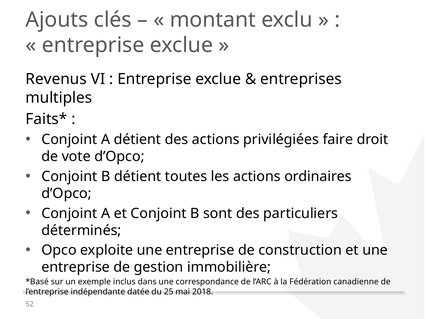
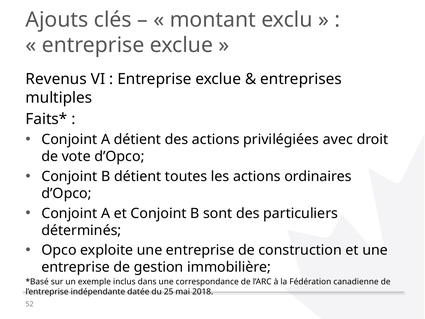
faire: faire -> avec
